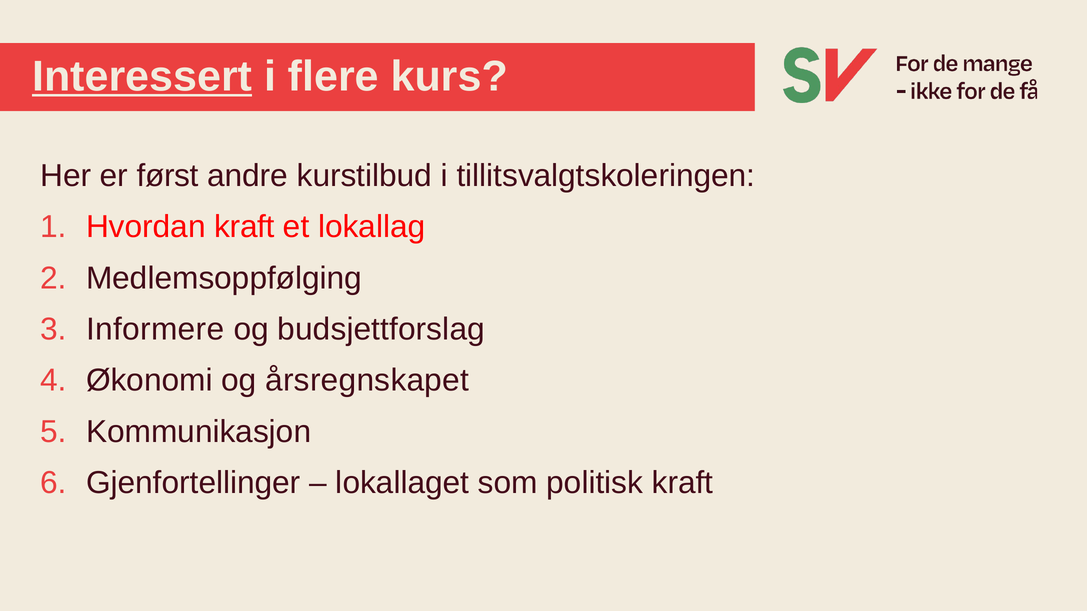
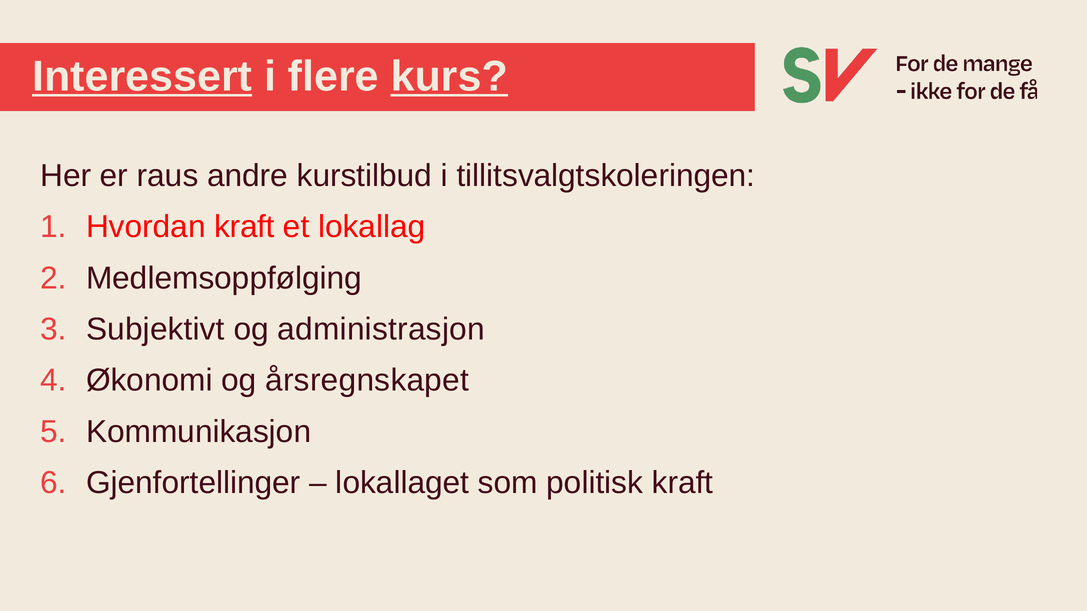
kurs underline: none -> present
først: først -> raus
Informere: Informere -> Subjektivt
budsjettforslag: budsjettforslag -> administrasjon
